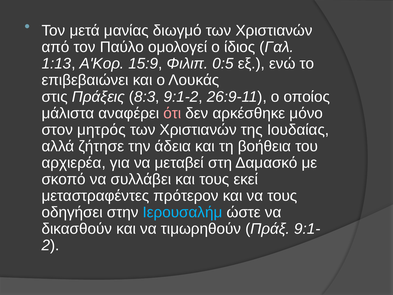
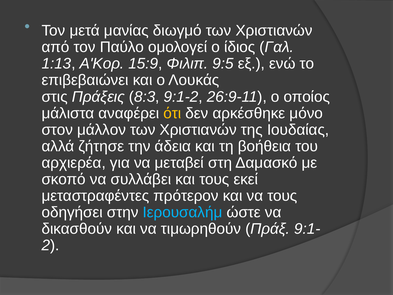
0:5: 0:5 -> 9:5
ότι colour: pink -> yellow
μητρός: μητρός -> μάλλον
